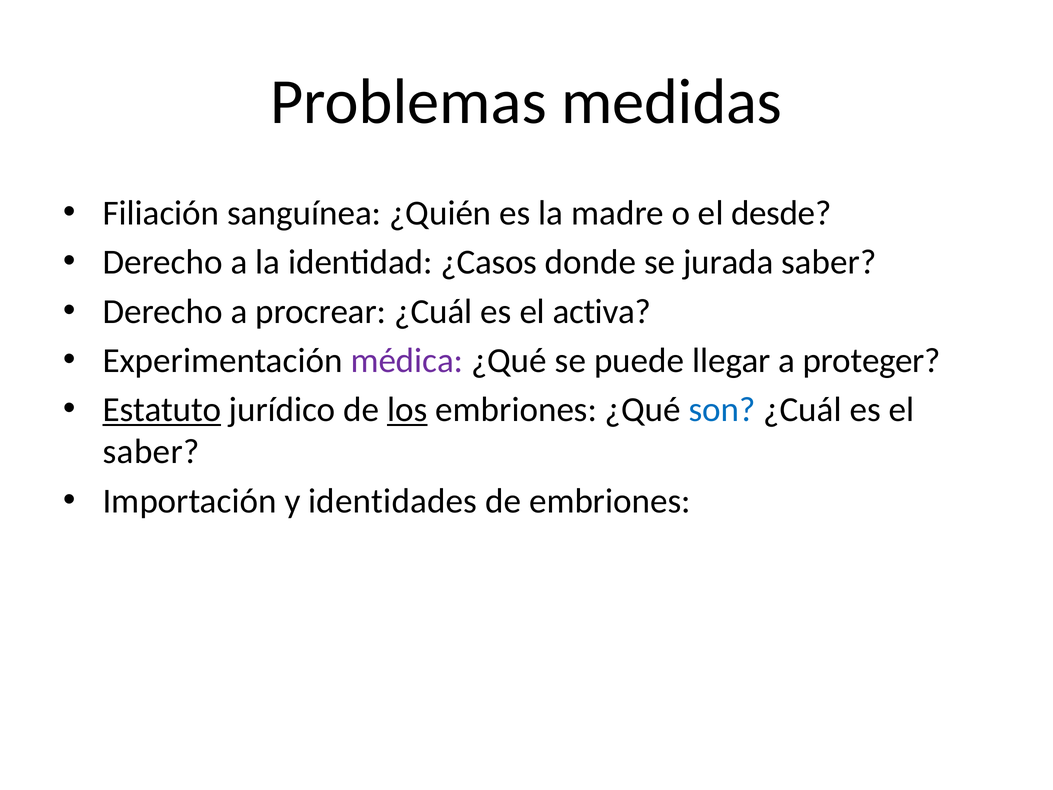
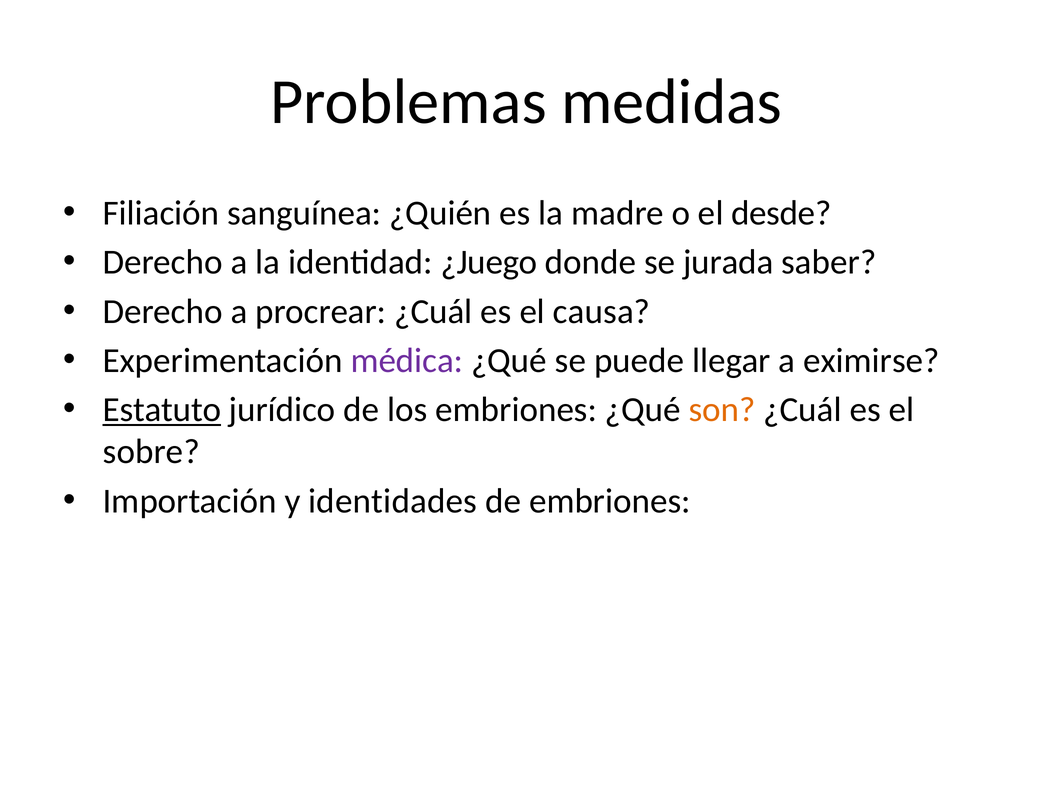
¿Casos: ¿Casos -> ¿Juego
activa: activa -> causa
proteger: proteger -> eximirse
los underline: present -> none
son colour: blue -> orange
saber at (151, 452): saber -> sobre
